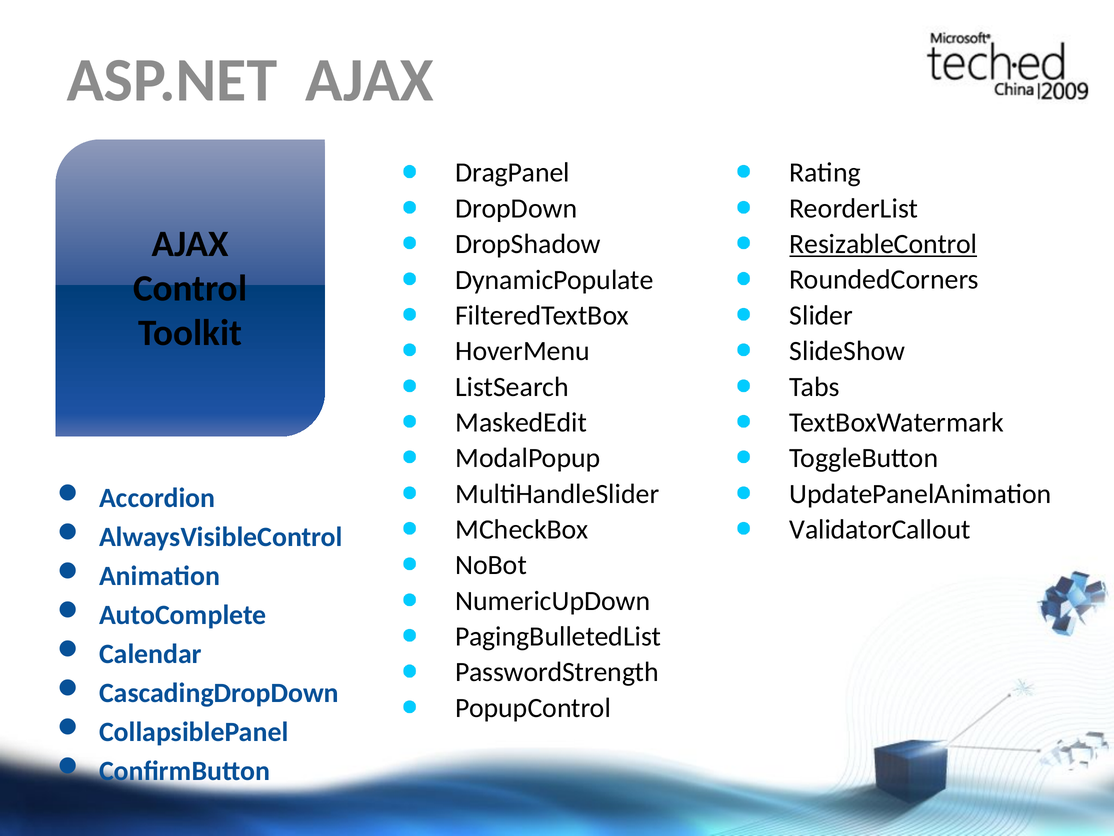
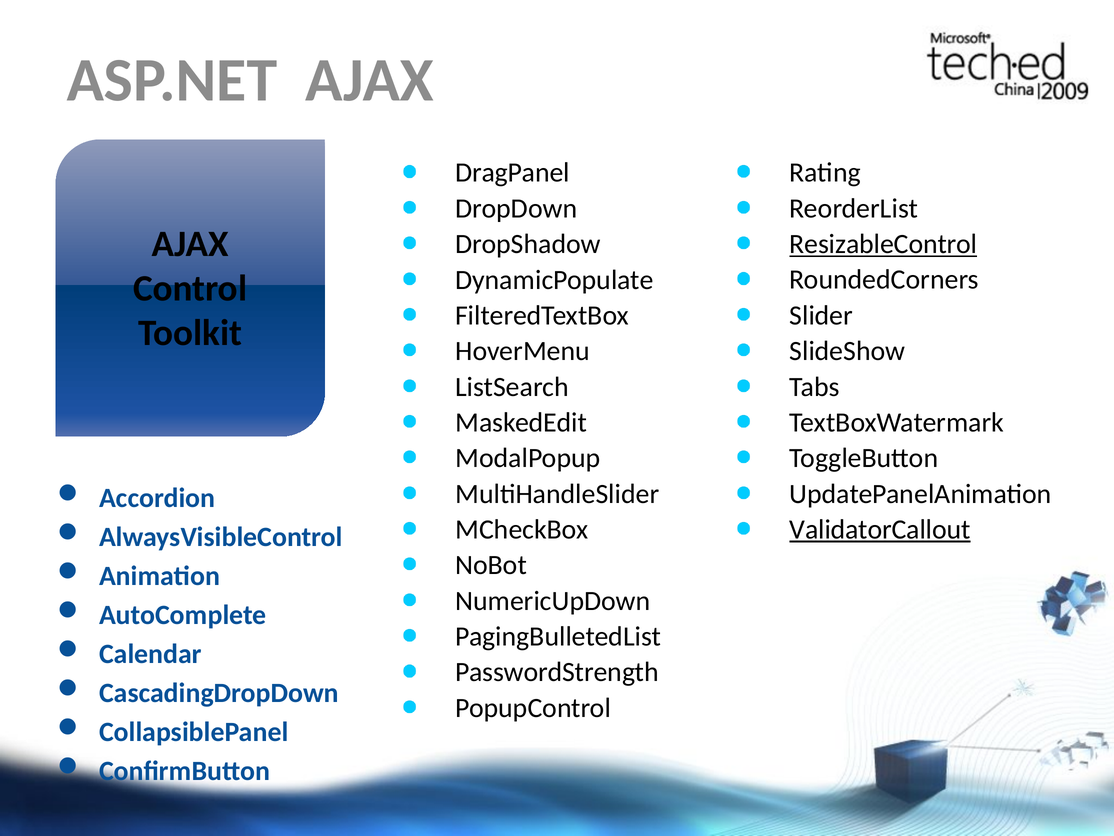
ValidatorCallout underline: none -> present
